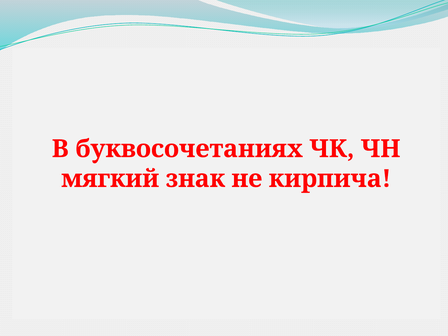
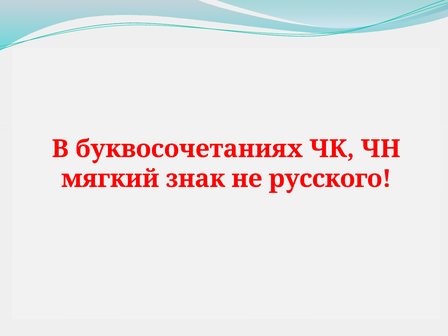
кирпича: кирпича -> русского
